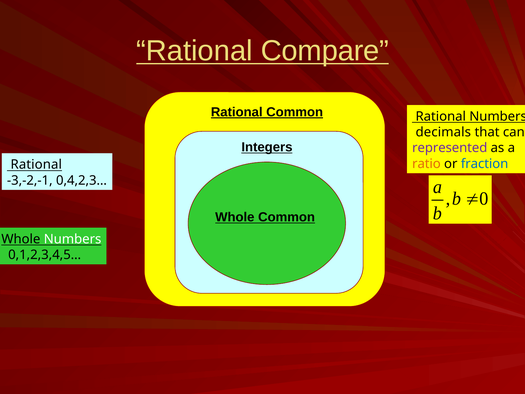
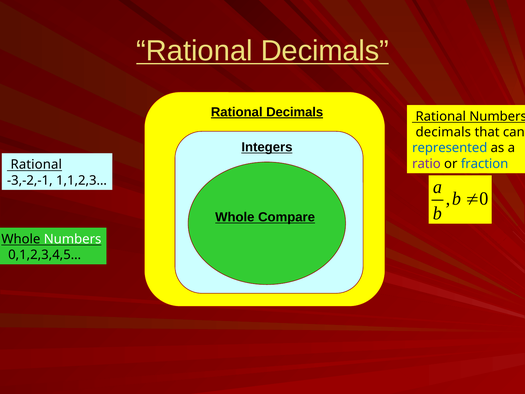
Compare at (325, 51): Compare -> Decimals
Common at (295, 112): Common -> Decimals
represented colour: purple -> blue
ratio colour: orange -> purple
0,4,2,3…: 0,4,2,3… -> 1,1,2,3…
Whole Common: Common -> Compare
